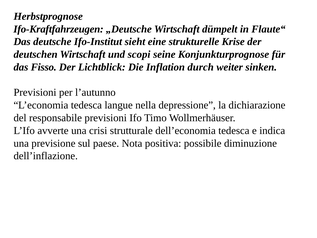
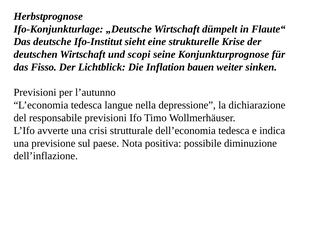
Ifo-Kraftfahrzeugen: Ifo-Kraftfahrzeugen -> Ifo-Konjunkturlage
durch: durch -> bauen
